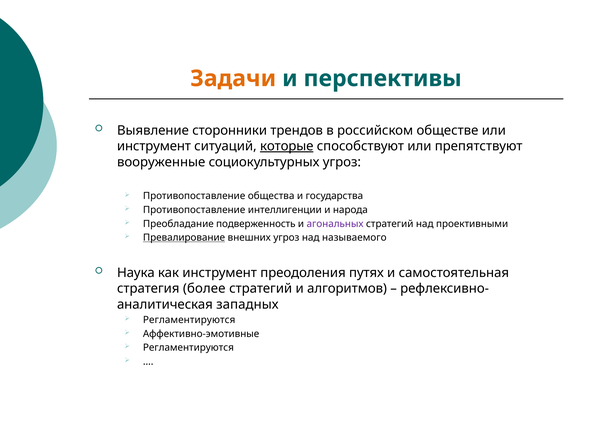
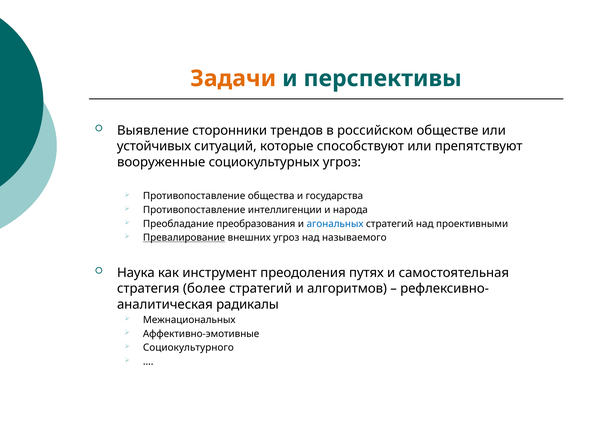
инструмент at (154, 146): инструмент -> устойчивых
которые underline: present -> none
подверженность: подверженность -> преобразования
агональных colour: purple -> blue
западных: западных -> радикалы
Регламентируются at (189, 320): Регламентируются -> Межнациональных
Регламентируются at (188, 347): Регламентируются -> Социокультурного
